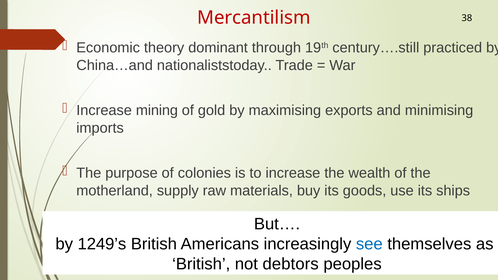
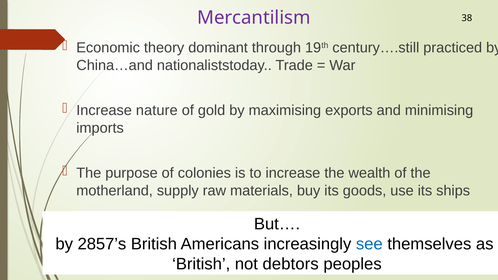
Mercantilism colour: red -> purple
mining: mining -> nature
1249’s: 1249’s -> 2857’s
